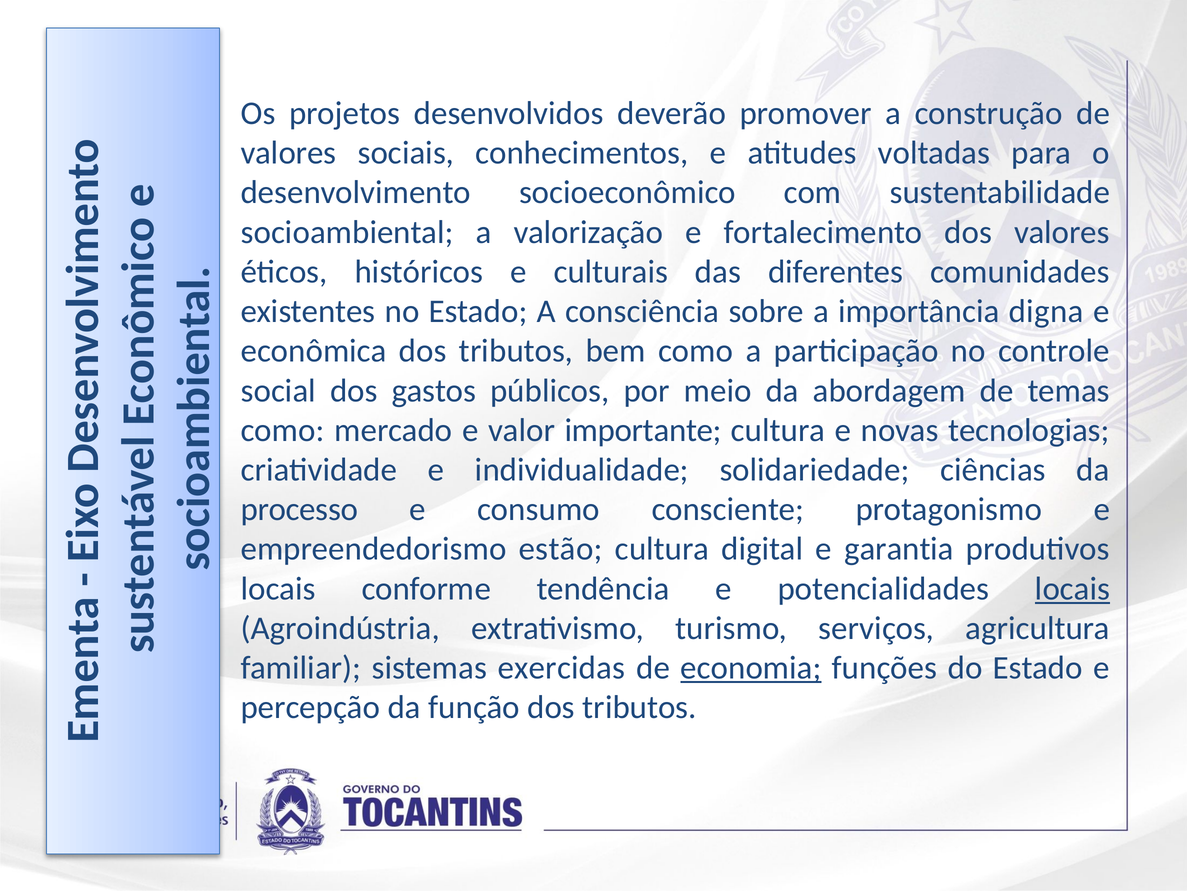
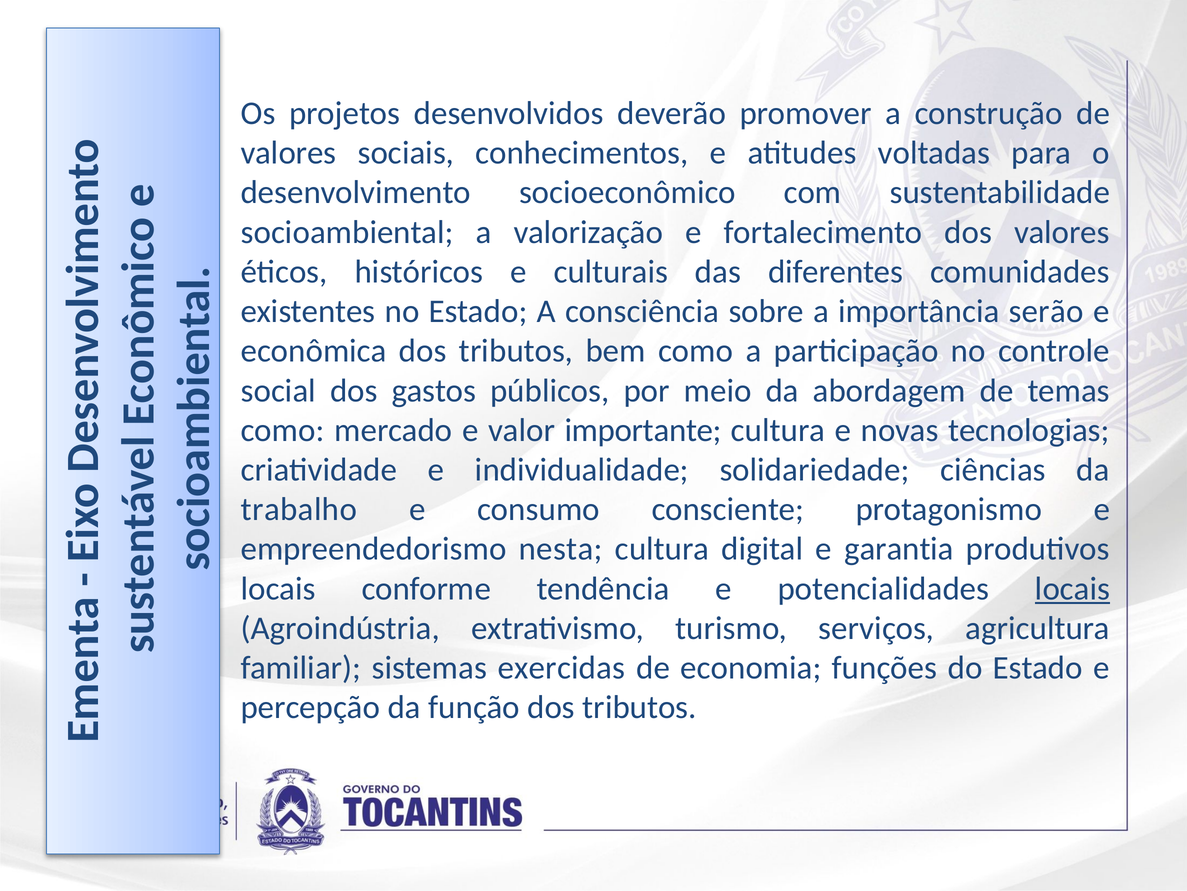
digna: digna -> serão
processo: processo -> trabalho
estão: estão -> nesta
economia underline: present -> none
